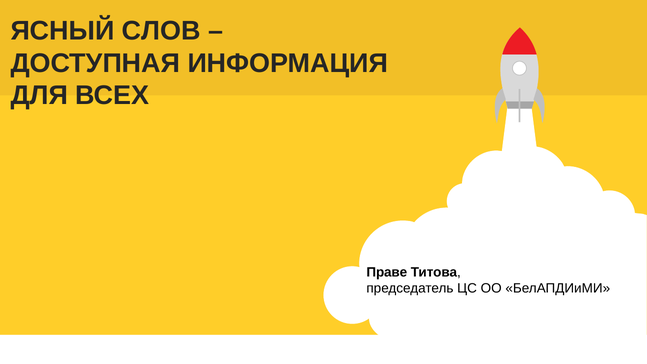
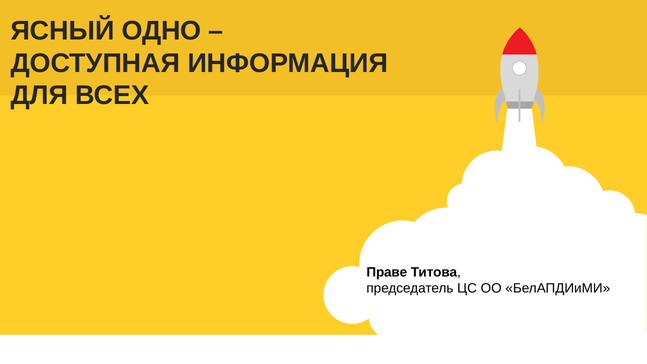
СЛОВ: СЛОВ -> ОДНО
